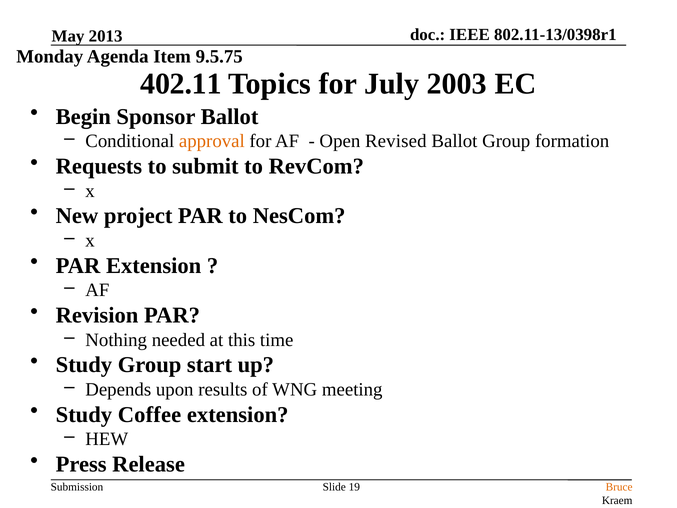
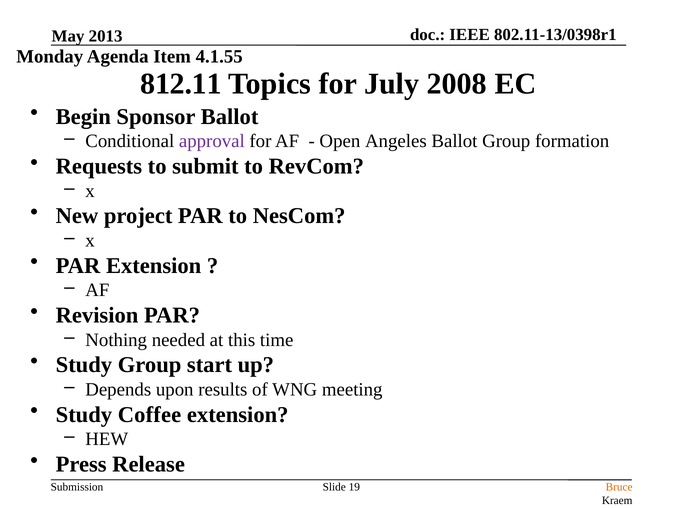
9.5.75: 9.5.75 -> 4.1.55
402.11: 402.11 -> 812.11
2003: 2003 -> 2008
approval colour: orange -> purple
Revised: Revised -> Angeles
